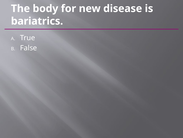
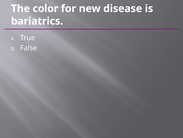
body: body -> color
